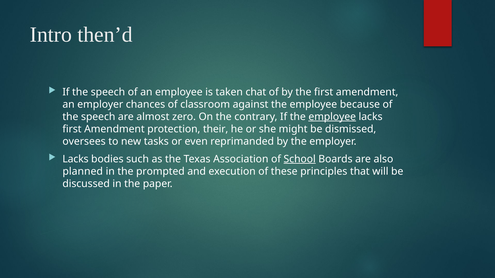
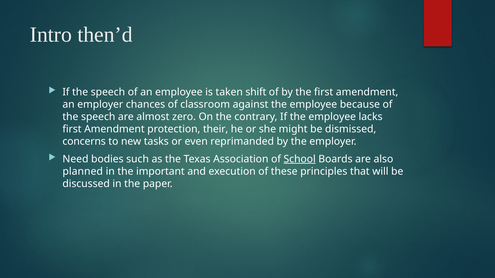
chat: chat -> shift
employee at (332, 117) underline: present -> none
oversees: oversees -> concerns
Lacks at (76, 159): Lacks -> Need
prompted: prompted -> important
